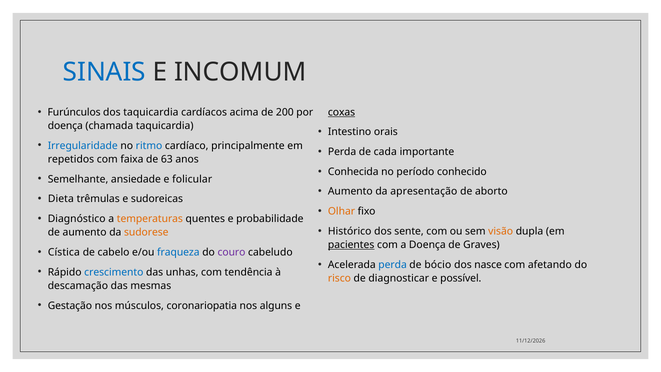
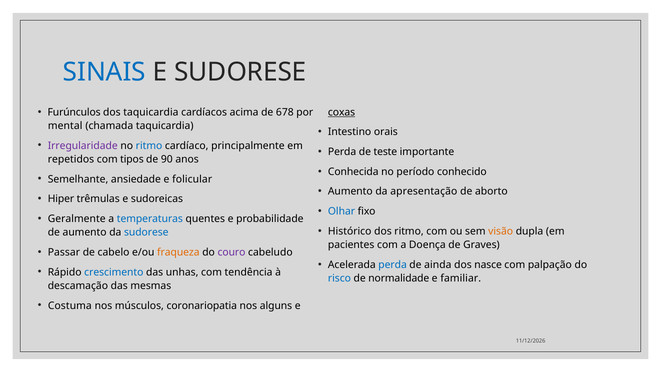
E INCOMUM: INCOMUM -> SUDORESE
200: 200 -> 678
doença at (65, 126): doença -> mental
Irregularidade colour: blue -> purple
cada: cada -> teste
faixa: faixa -> tipos
63: 63 -> 90
Dieta: Dieta -> Hiper
Olhar colour: orange -> blue
Diagnóstico: Diagnóstico -> Geralmente
temperaturas colour: orange -> blue
dos sente: sente -> ritmo
sudorese at (146, 232) colour: orange -> blue
pacientes underline: present -> none
Cística: Cística -> Passar
fraqueza colour: blue -> orange
bócio: bócio -> ainda
afetando: afetando -> palpação
risco colour: orange -> blue
diagnosticar: diagnosticar -> normalidade
possível: possível -> familiar
Gestação: Gestação -> Costuma
